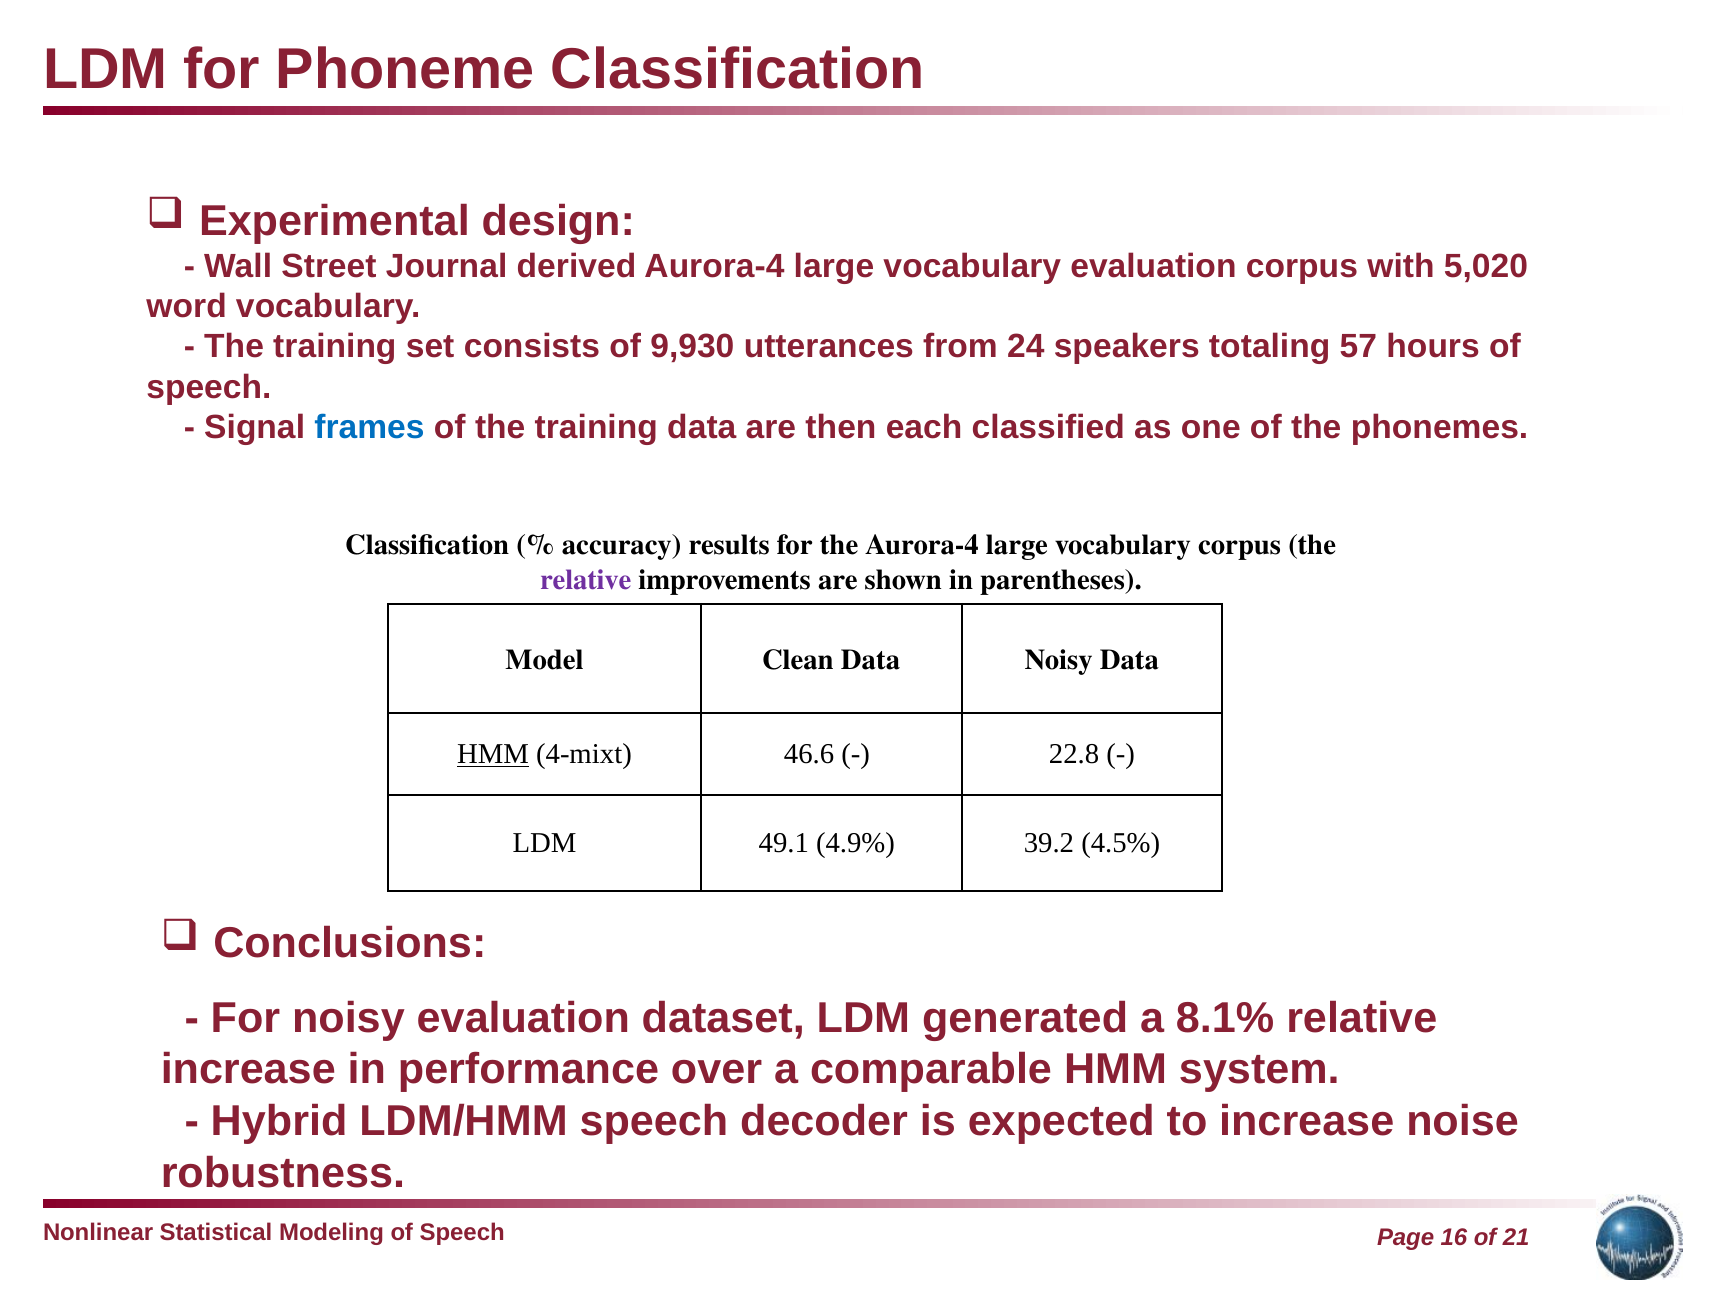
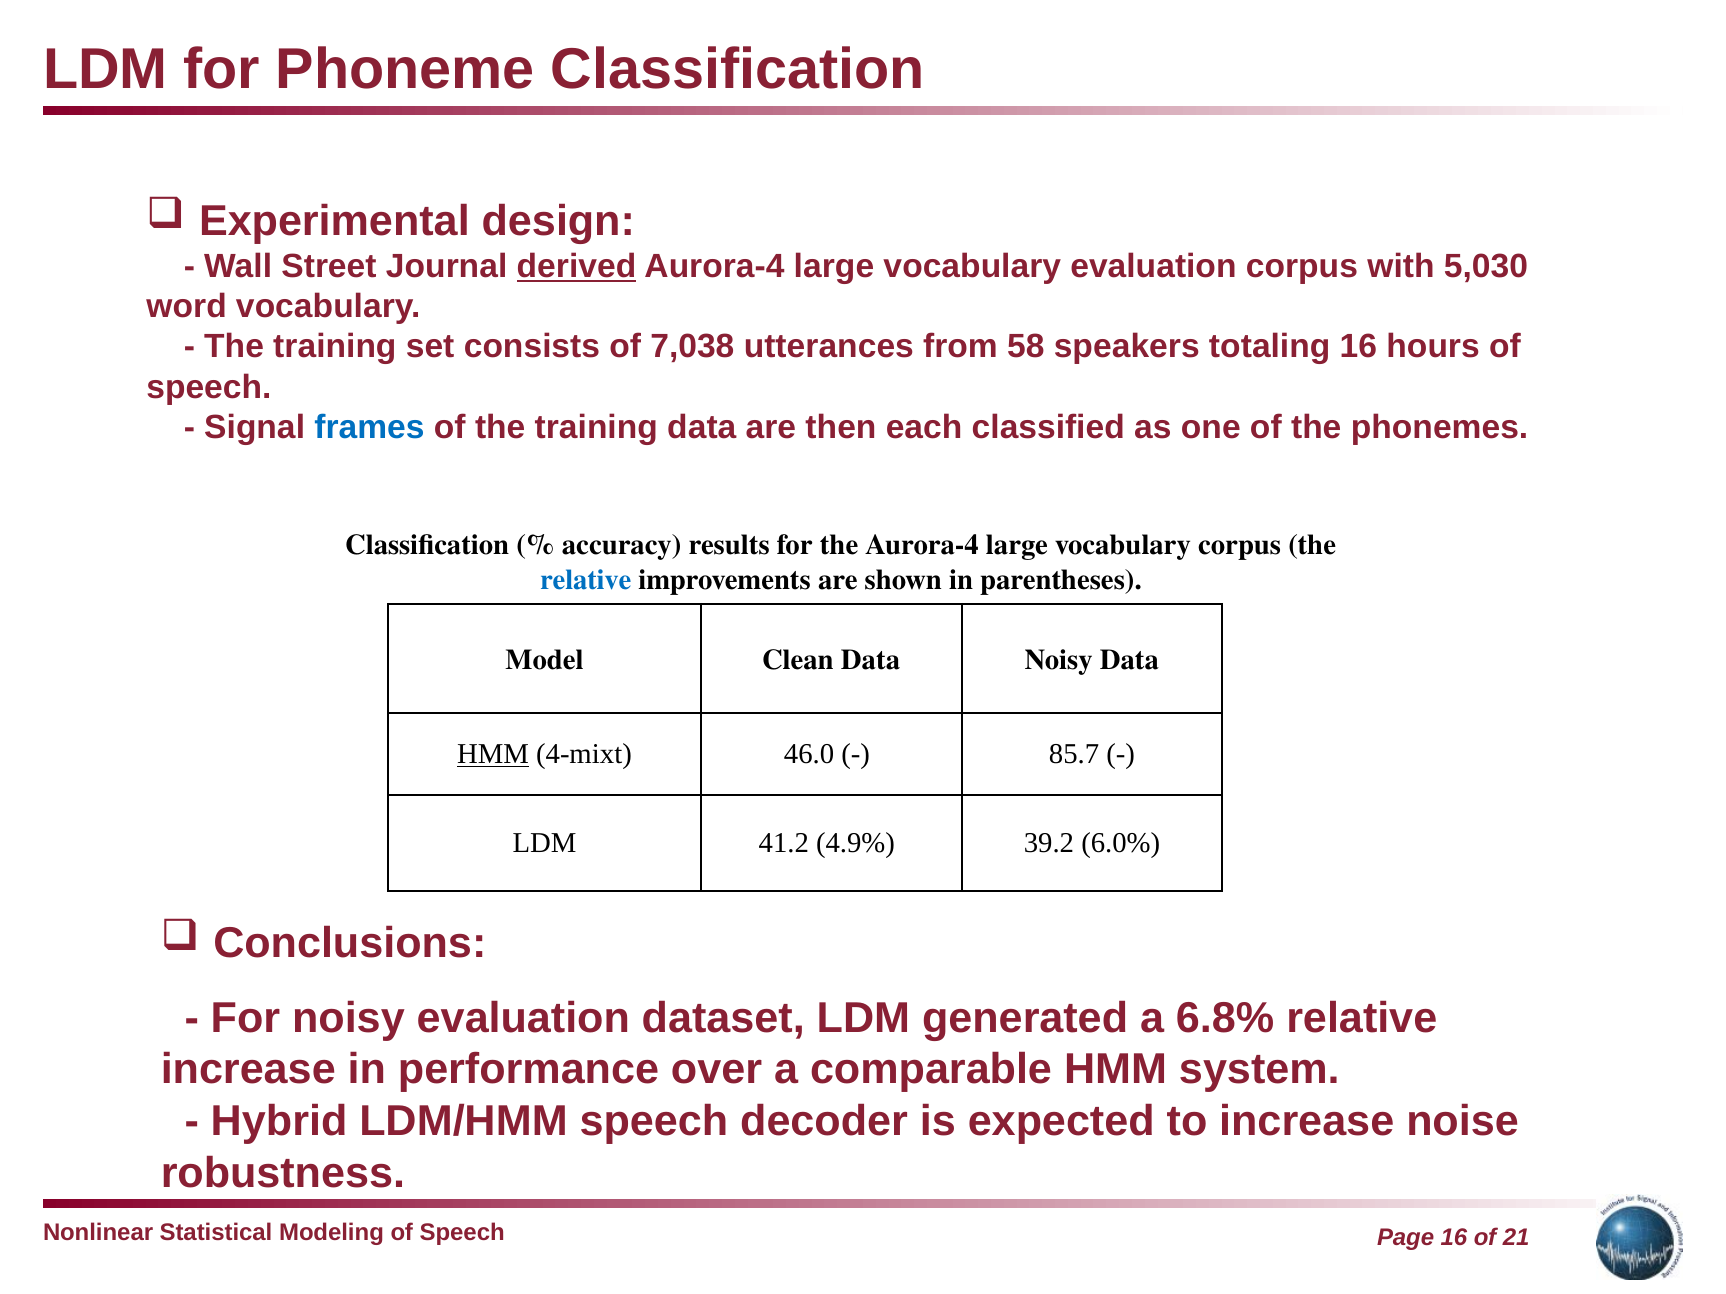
derived underline: none -> present
5,020: 5,020 -> 5,030
9,930: 9,930 -> 7,038
24: 24 -> 58
totaling 57: 57 -> 16
relative at (586, 580) colour: purple -> blue
46.6: 46.6 -> 46.0
22.8: 22.8 -> 85.7
49.1: 49.1 -> 41.2
4.5%: 4.5% -> 6.0%
8.1%: 8.1% -> 6.8%
